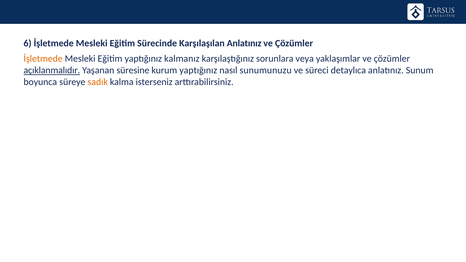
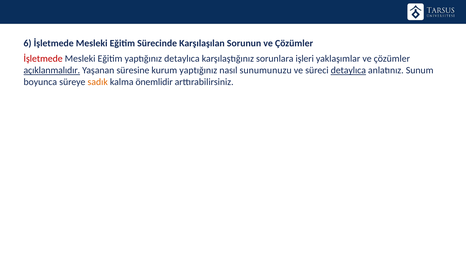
Karşılaşılan Anlatınız: Anlatınız -> Sorunun
İşletmede at (43, 59) colour: orange -> red
yaptığınız kalmanız: kalmanız -> detaylıca
veya: veya -> işleri
detaylıca at (348, 70) underline: none -> present
isterseniz: isterseniz -> önemlidir
